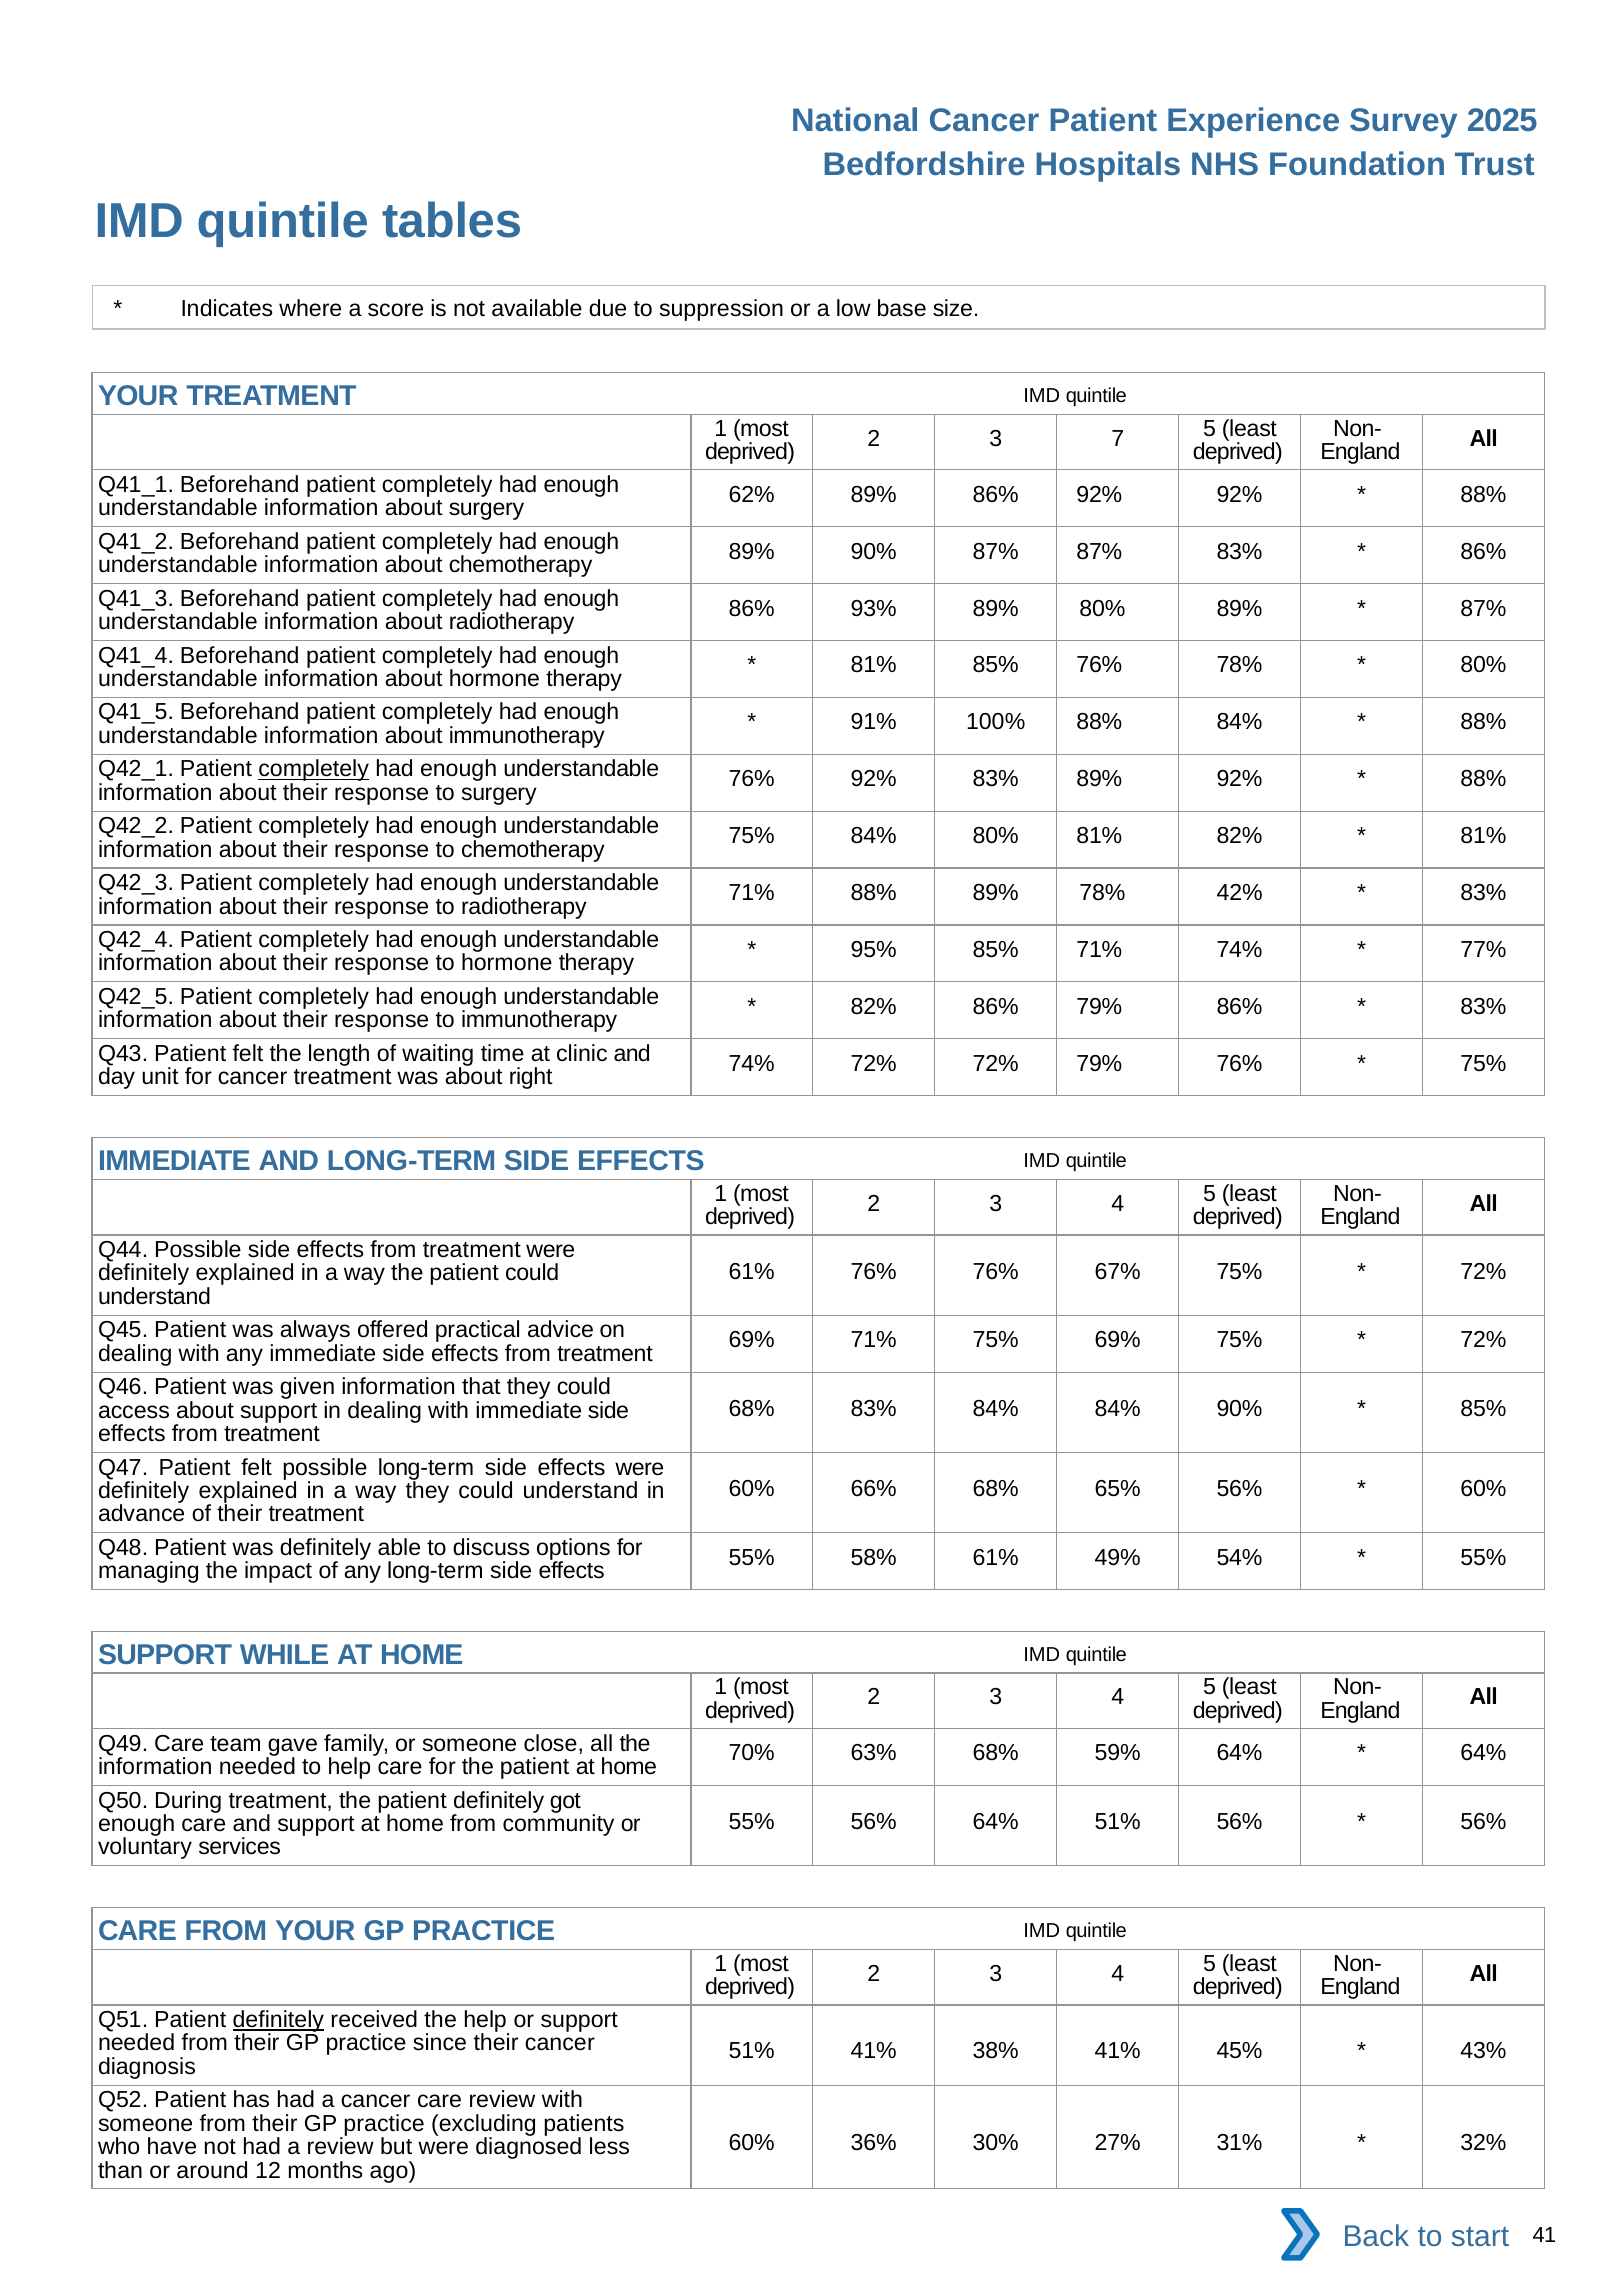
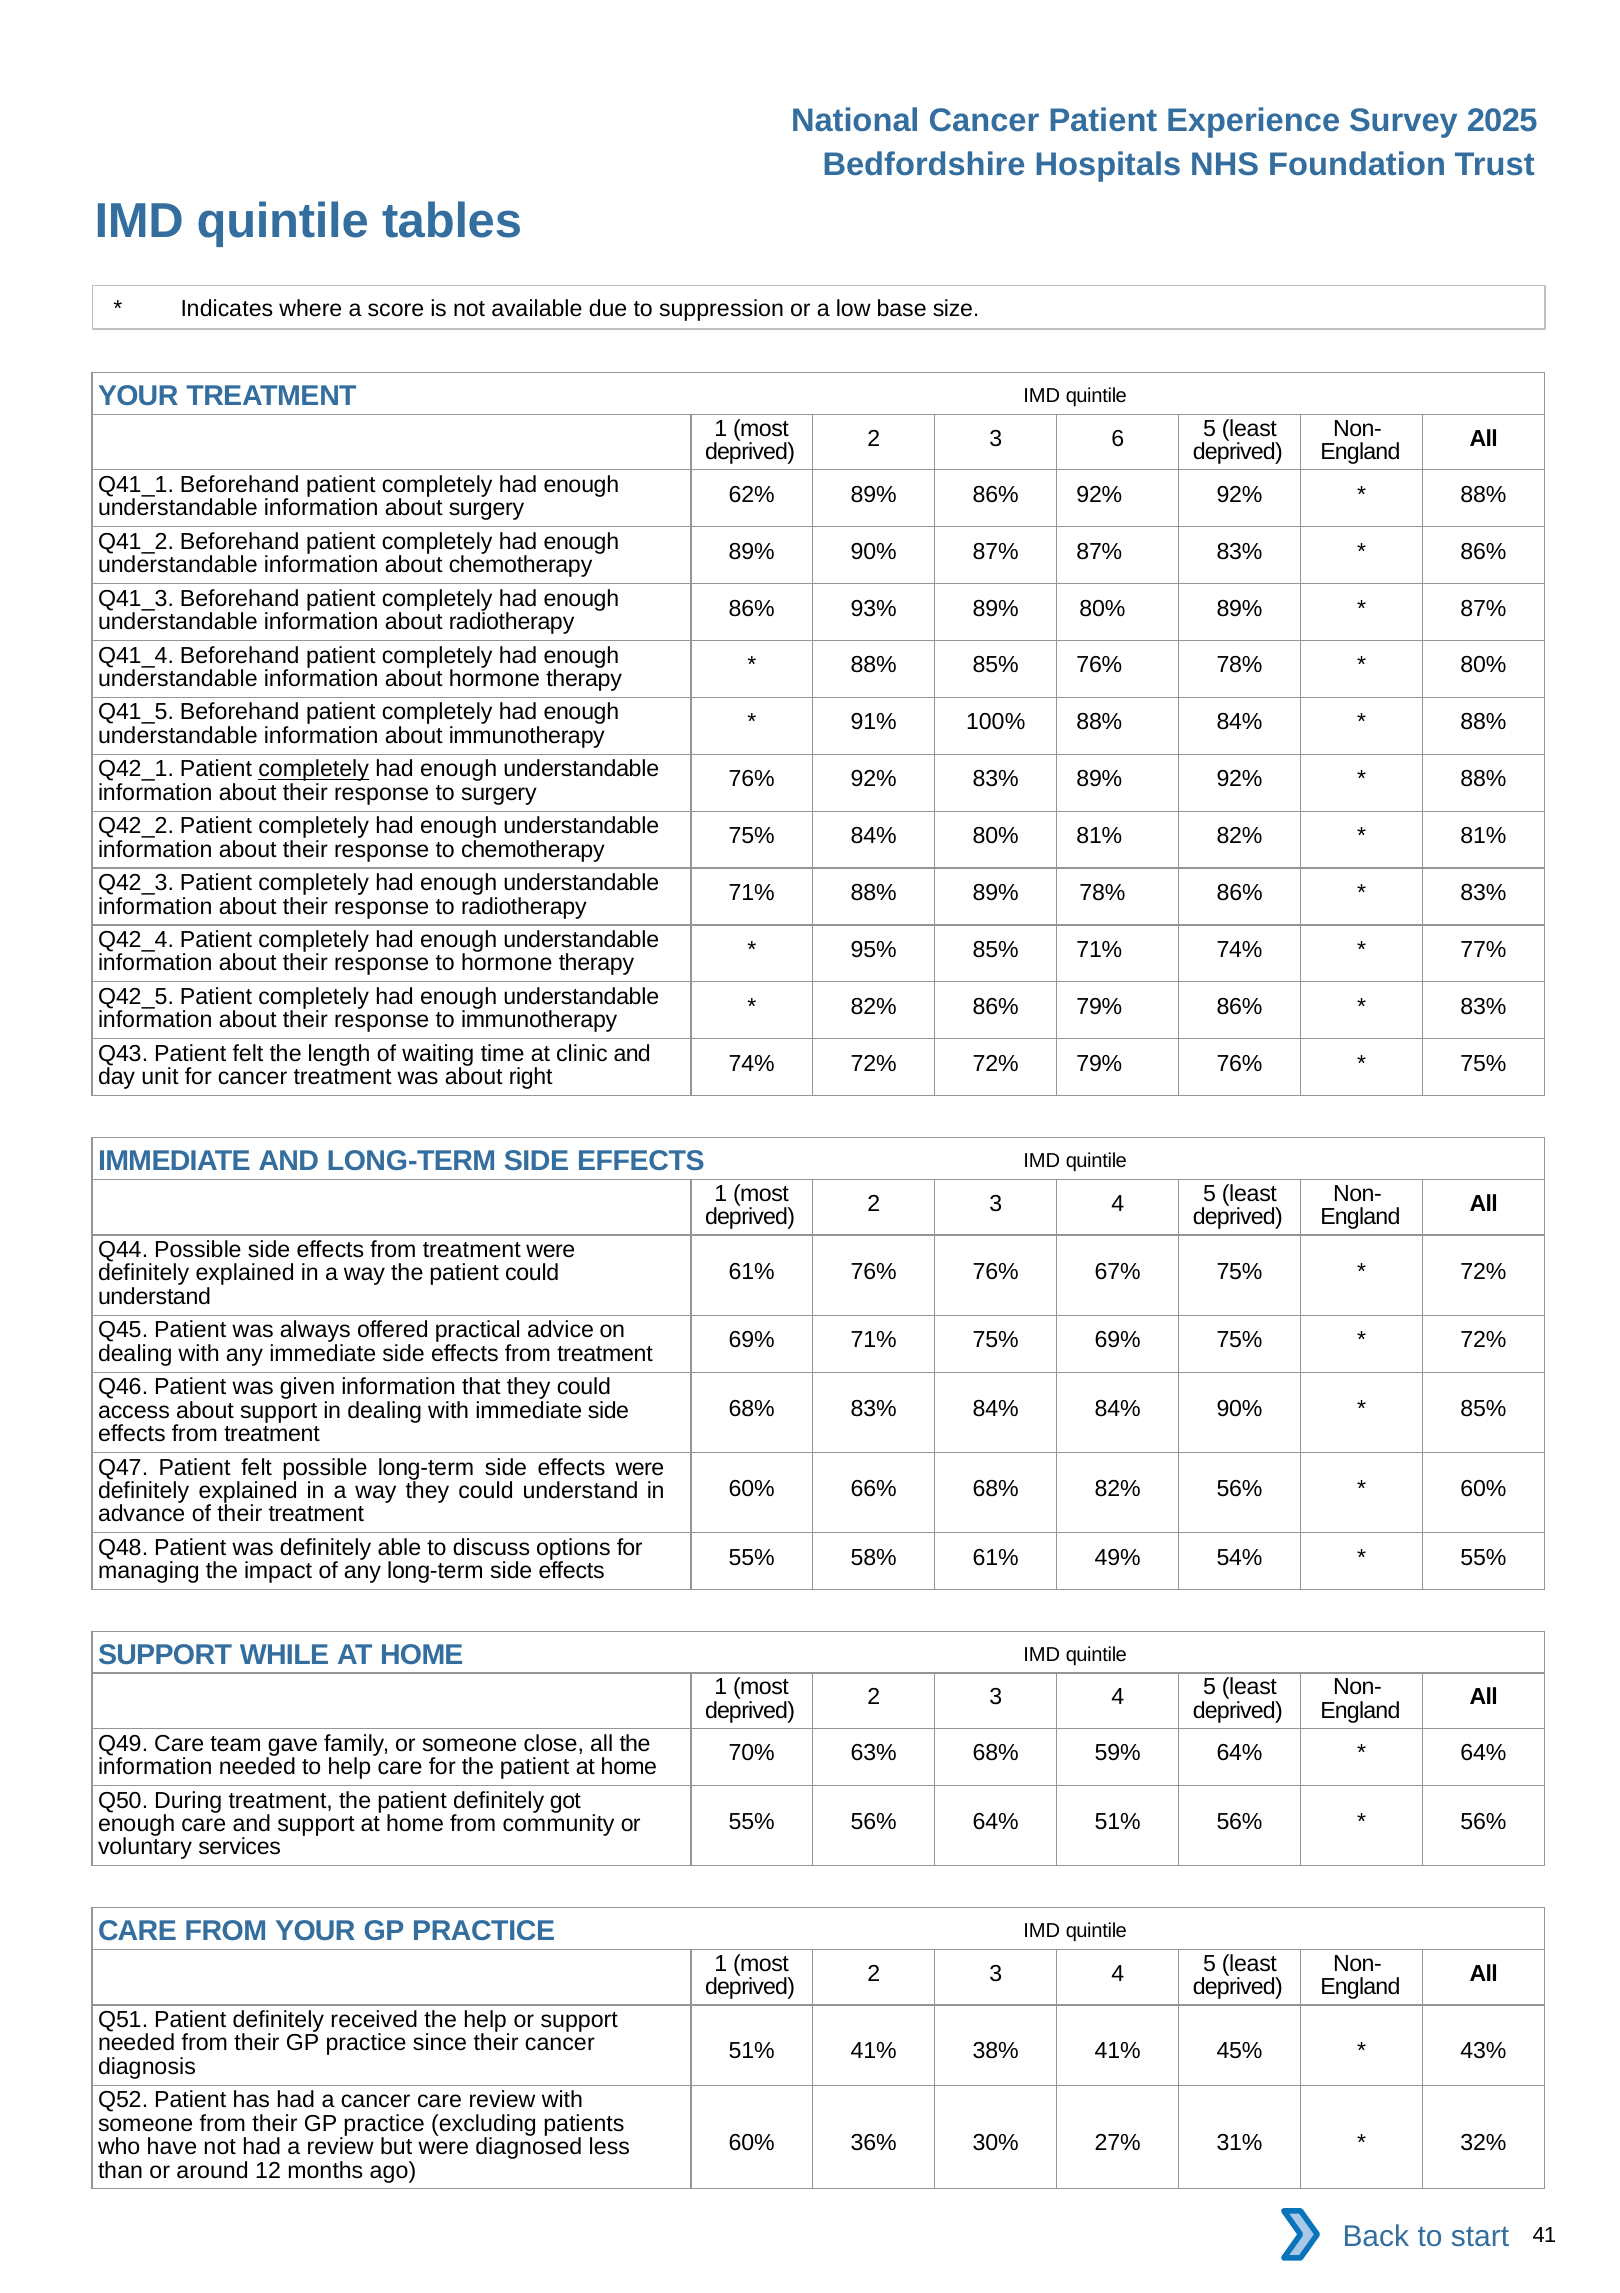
7: 7 -> 6
81% at (874, 665): 81% -> 88%
78% 42%: 42% -> 86%
68% 65%: 65% -> 82%
definitely at (278, 2020) underline: present -> none
